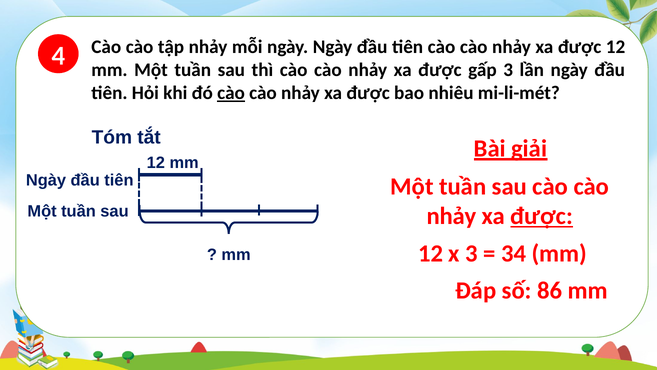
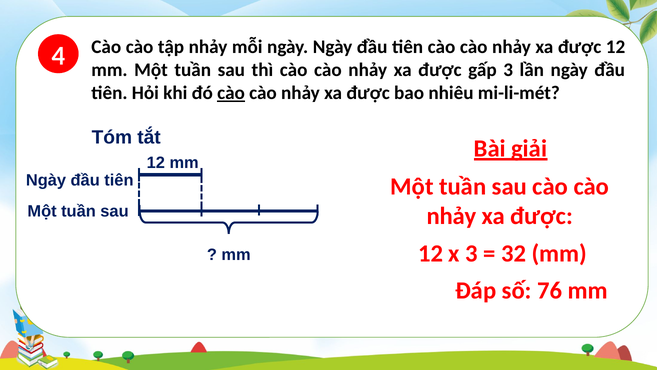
được at (542, 216) underline: present -> none
34: 34 -> 32
86: 86 -> 76
